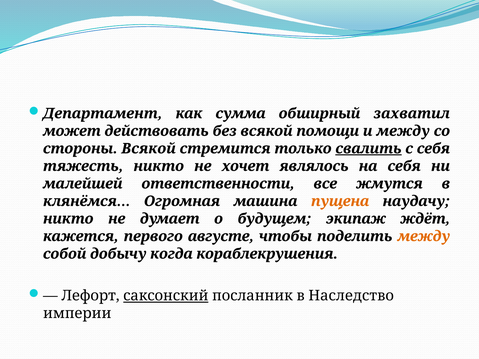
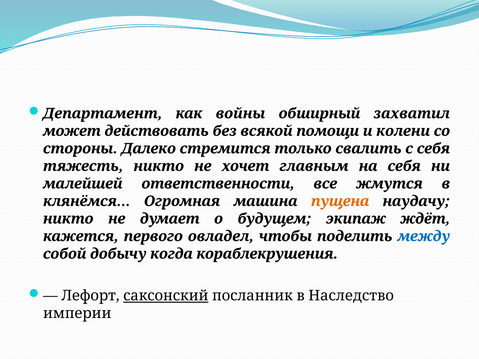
сумма: сумма -> войны
и между: между -> колени
стороны Всякой: Всякой -> Далеко
свалить underline: present -> none
являлось: являлось -> главным
августе: августе -> овладел
между at (424, 236) colour: orange -> blue
